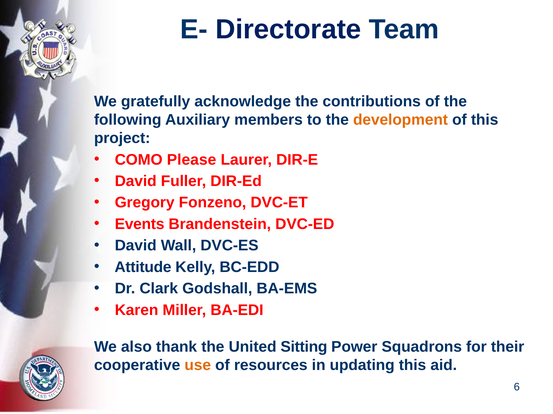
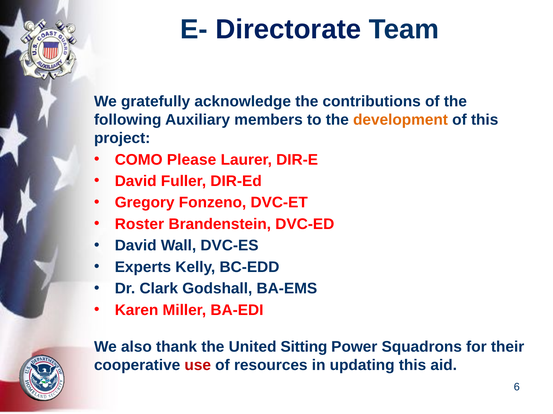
Events: Events -> Roster
Attitude: Attitude -> Experts
use colour: orange -> red
